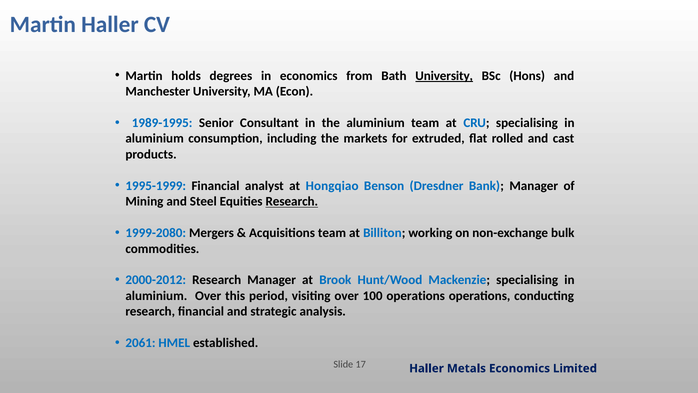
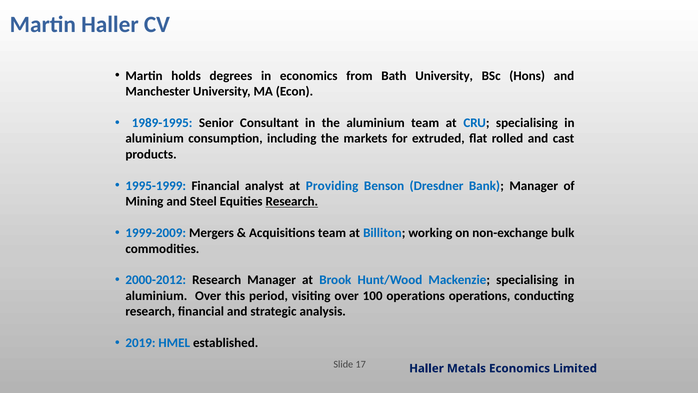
University at (444, 76) underline: present -> none
Hongqiao: Hongqiao -> Providing
1999-2080: 1999-2080 -> 1999-2009
2061: 2061 -> 2019
